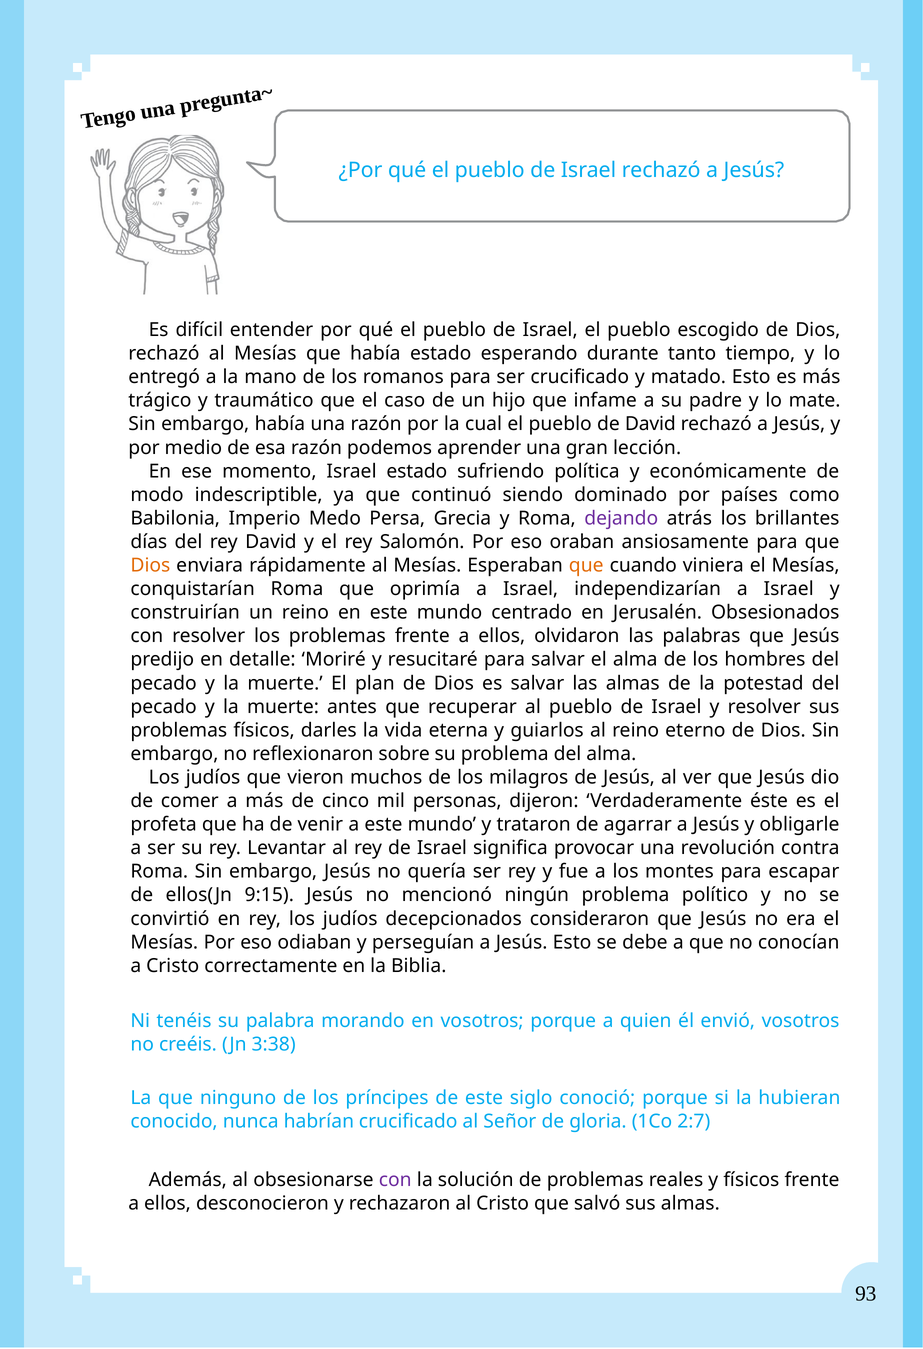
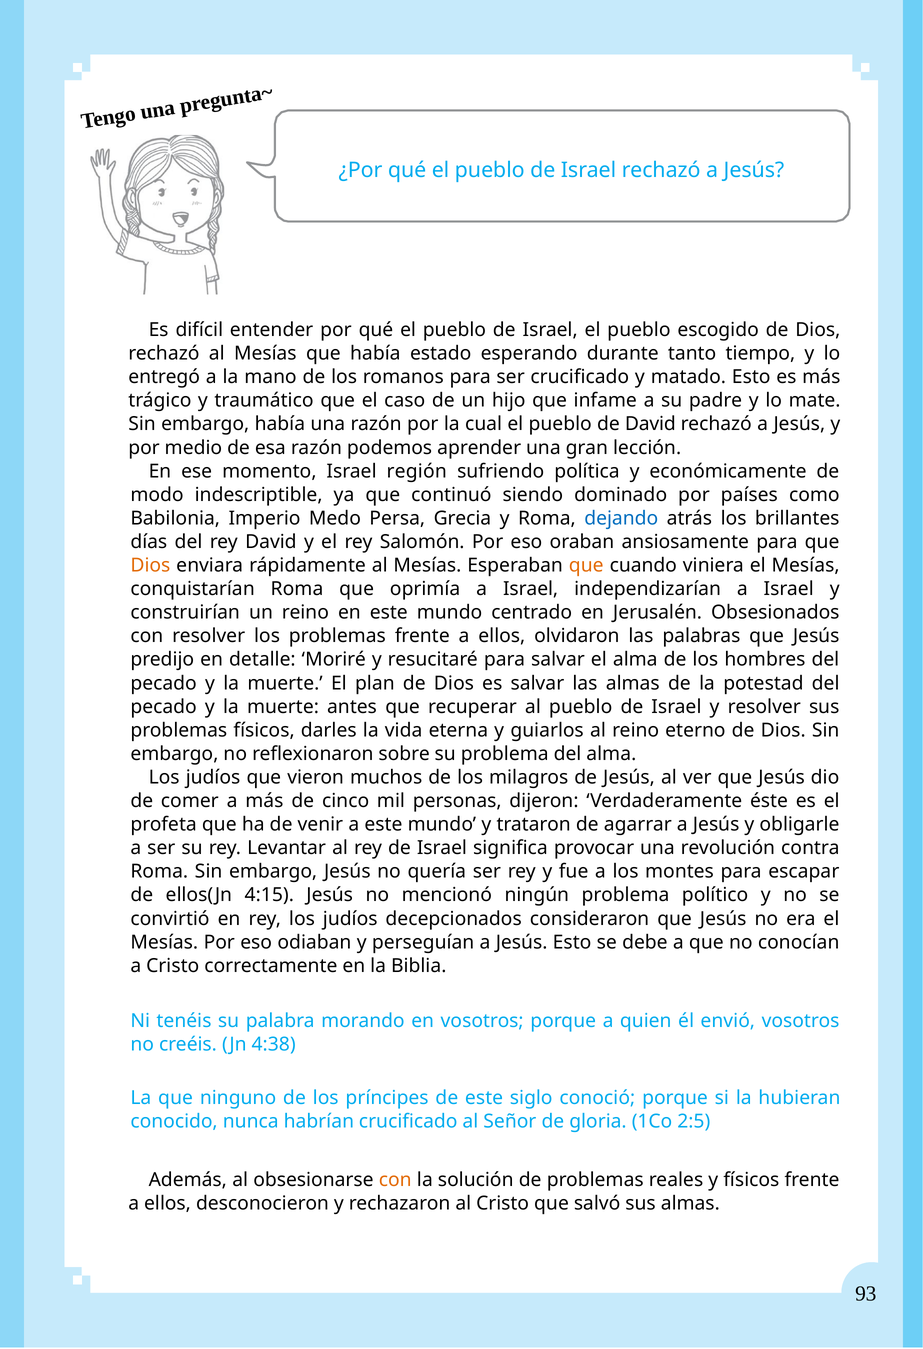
Israel estado: estado -> región
dejando colour: purple -> blue
9:15: 9:15 -> 4:15
3:38: 3:38 -> 4:38
2:7: 2:7 -> 2:5
con at (395, 1180) colour: purple -> orange
